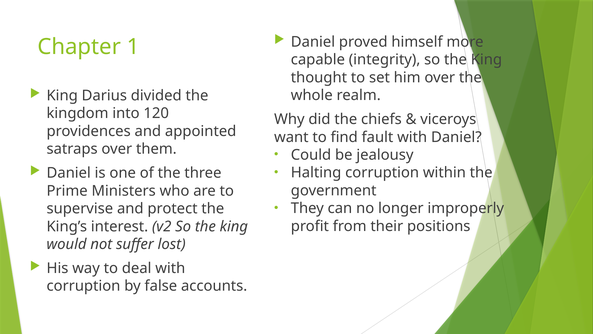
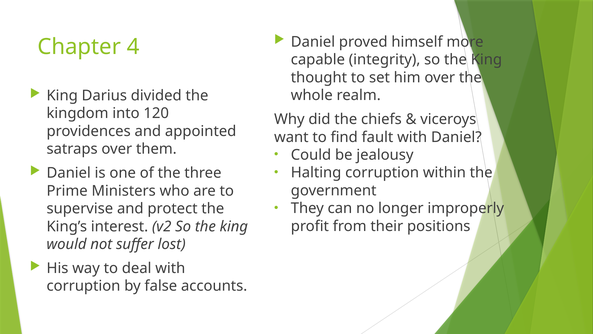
1: 1 -> 4
